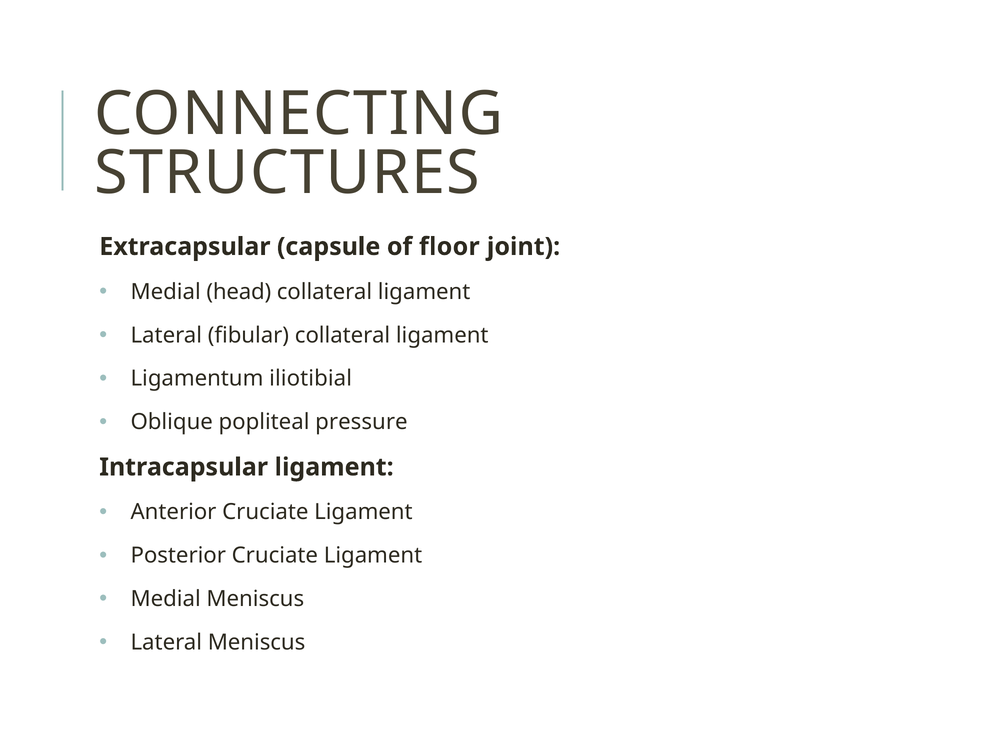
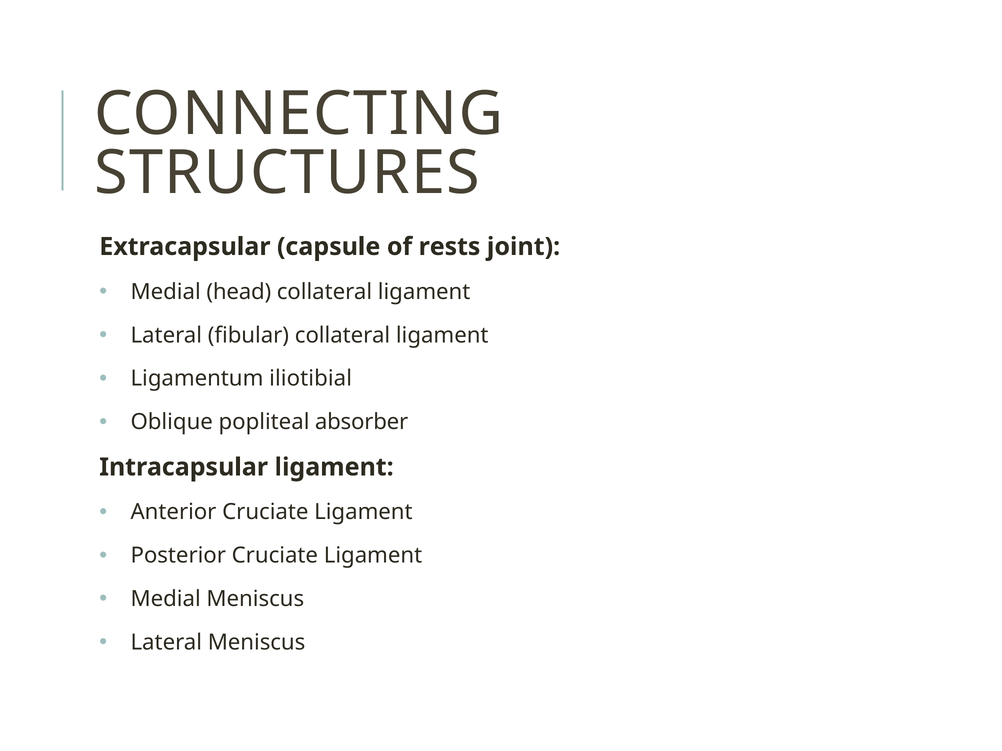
floor: floor -> rests
pressure: pressure -> absorber
